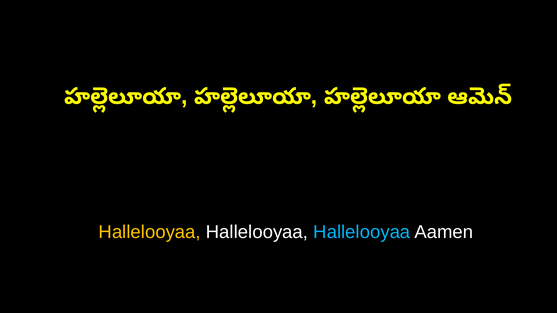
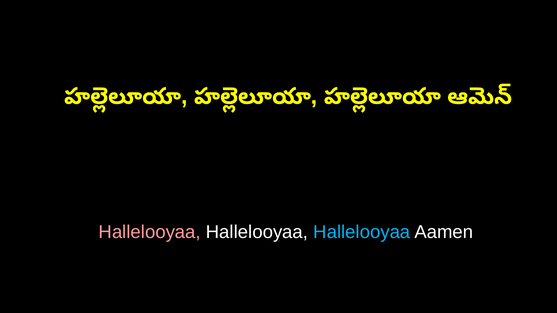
Hallelooyaa at (150, 232) colour: yellow -> pink
